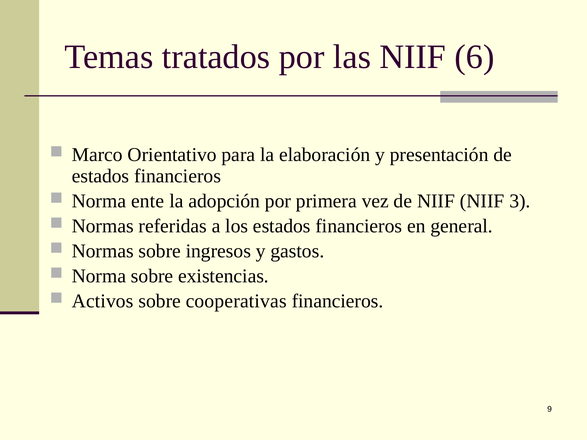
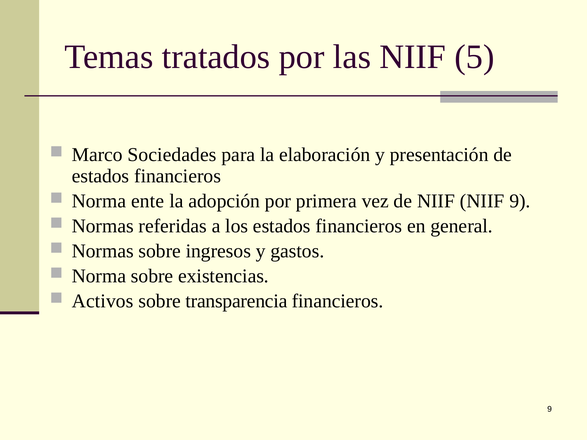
6: 6 -> 5
Orientativo: Orientativo -> Sociedades
NIIF 3: 3 -> 9
cooperativas: cooperativas -> transparencia
